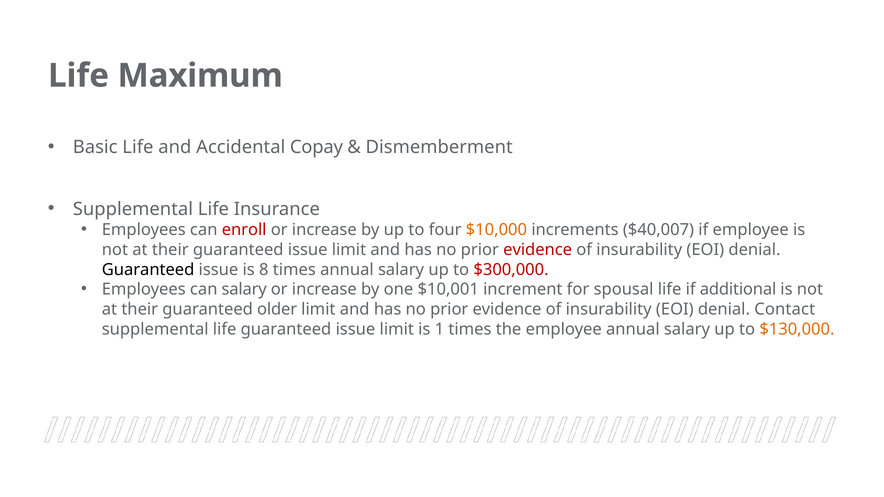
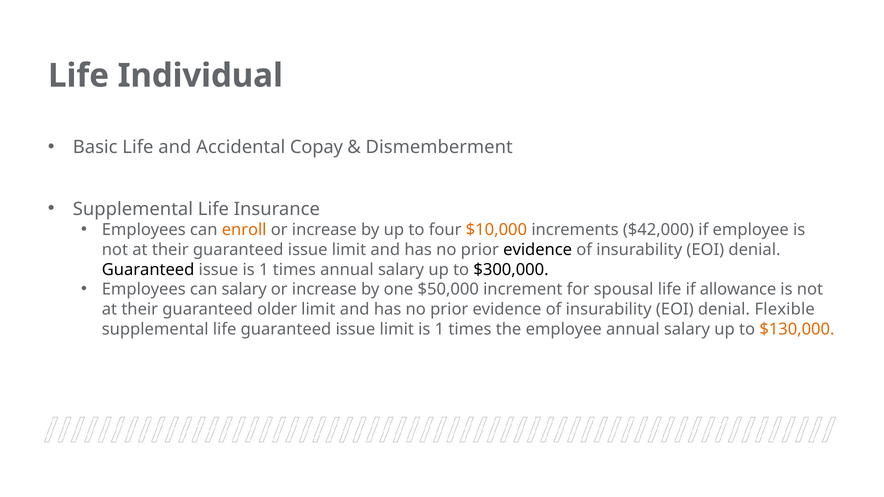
Maximum: Maximum -> Individual
enroll colour: red -> orange
$40,007: $40,007 -> $42,000
evidence at (538, 250) colour: red -> black
issue is 8: 8 -> 1
$300,000 colour: red -> black
$10,001: $10,001 -> $50,000
additional: additional -> allowance
Contact: Contact -> Flexible
